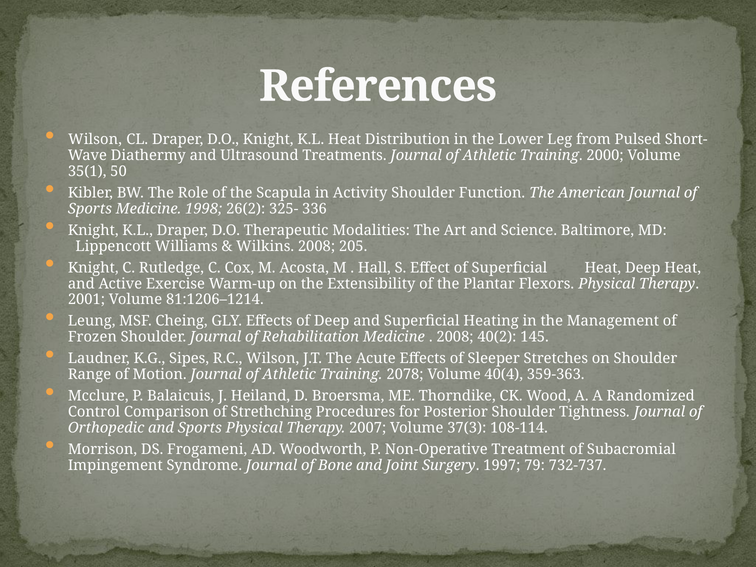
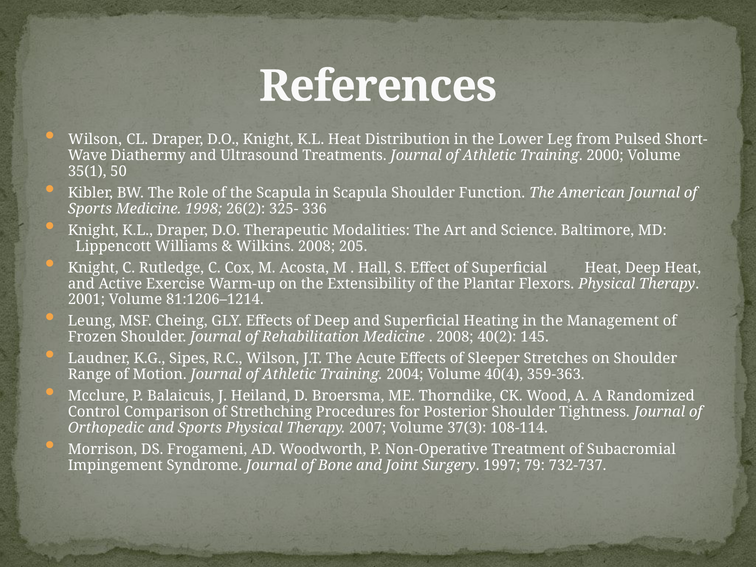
in Activity: Activity -> Scapula
2078: 2078 -> 2004
